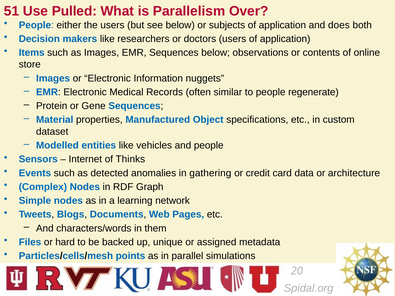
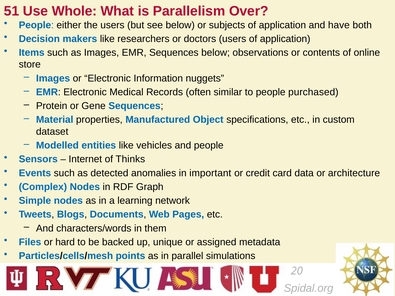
Pulled: Pulled -> Whole
does: does -> have
regenerate: regenerate -> purchased
gathering: gathering -> important
